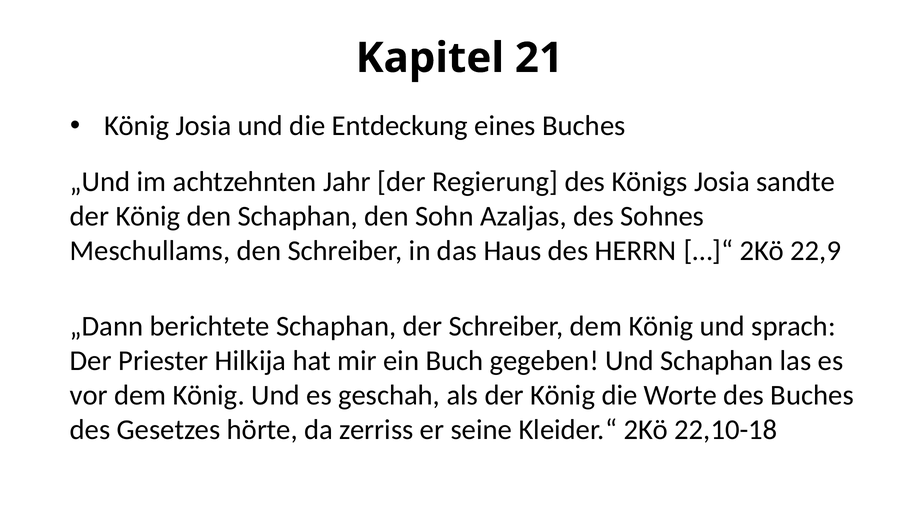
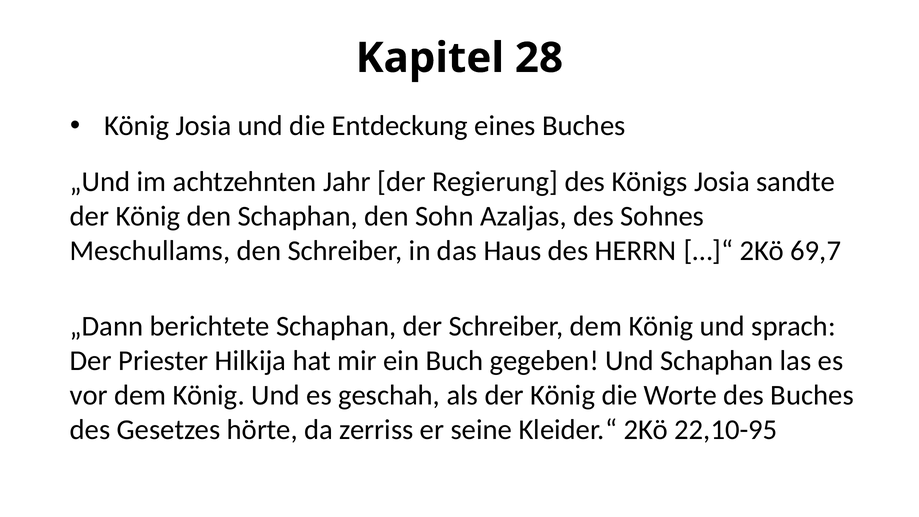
21: 21 -> 28
22,9: 22,9 -> 69,7
22,10-18: 22,10-18 -> 22,10-95
